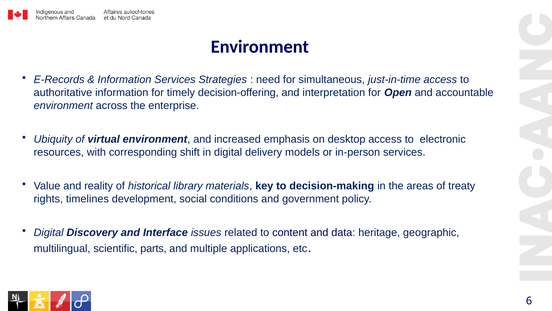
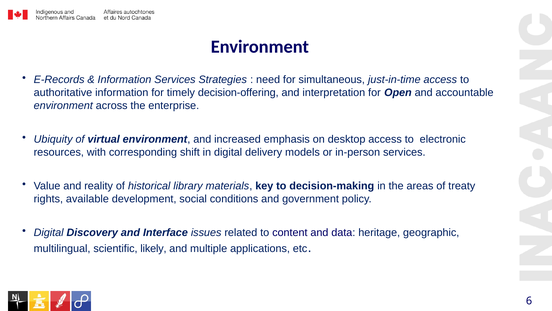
timelines: timelines -> available
parts: parts -> likely
